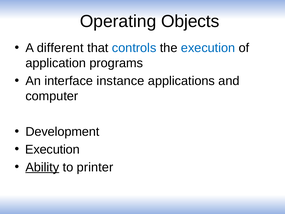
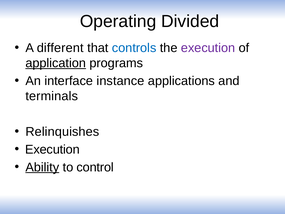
Objects: Objects -> Divided
execution at (208, 48) colour: blue -> purple
application underline: none -> present
computer: computer -> terminals
Development: Development -> Relinquishes
printer: printer -> control
